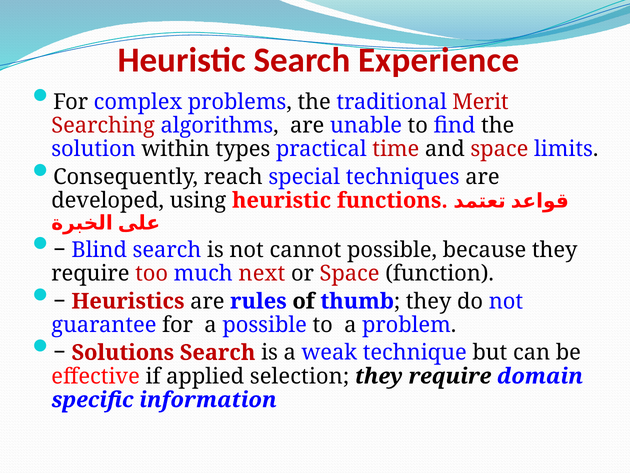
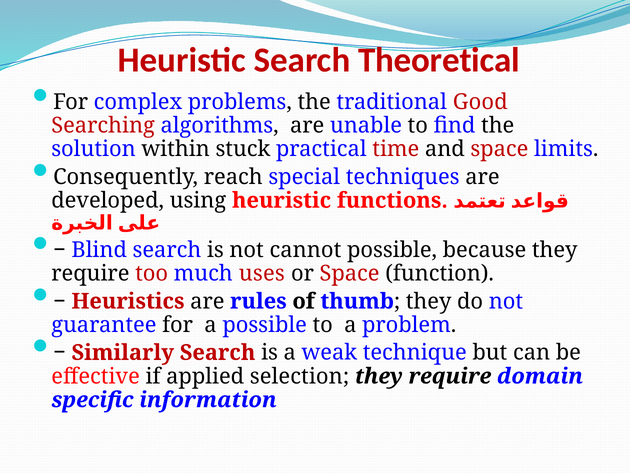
Experience: Experience -> Theoretical
Merit: Merit -> Good
types: types -> stuck
next: next -> uses
Solutions: Solutions -> Similarly
